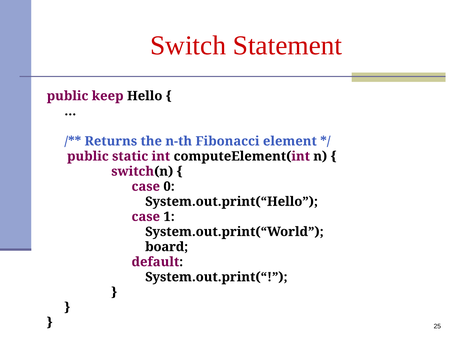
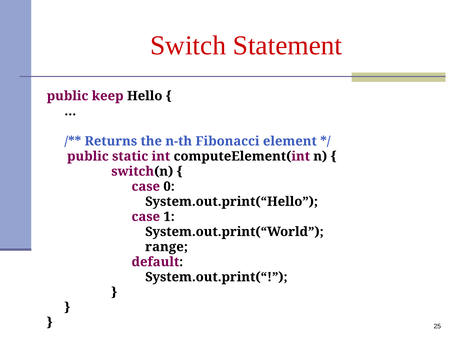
board: board -> range
